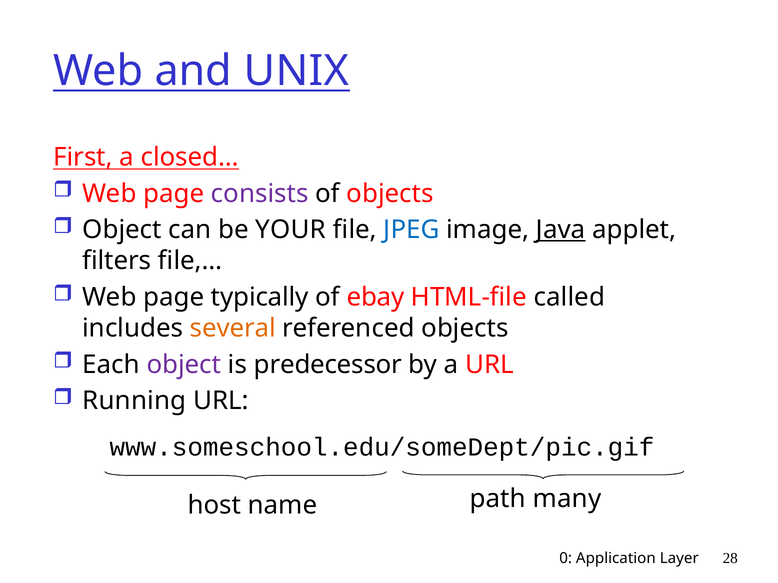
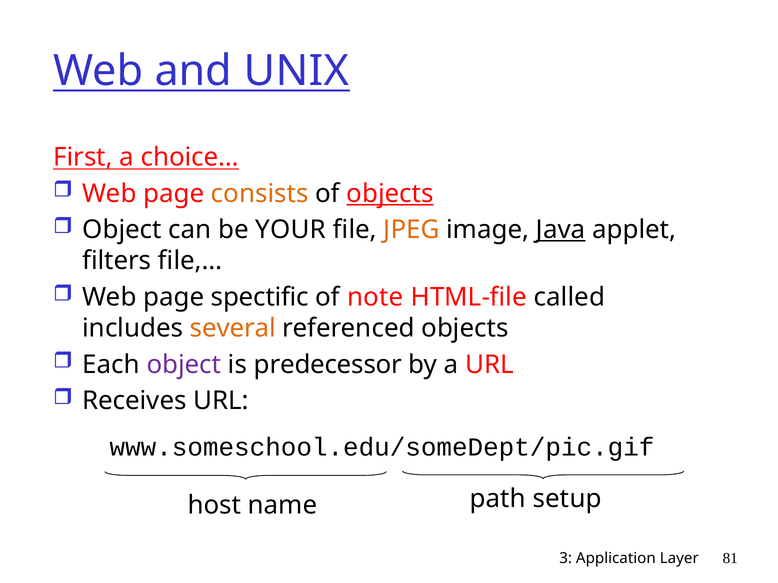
closed…: closed… -> choice…
consists colour: purple -> orange
objects at (390, 194) underline: none -> present
JPEG colour: blue -> orange
typically: typically -> spectific
ebay: ebay -> note
Running: Running -> Receives
many: many -> setup
0: 0 -> 3
28: 28 -> 81
